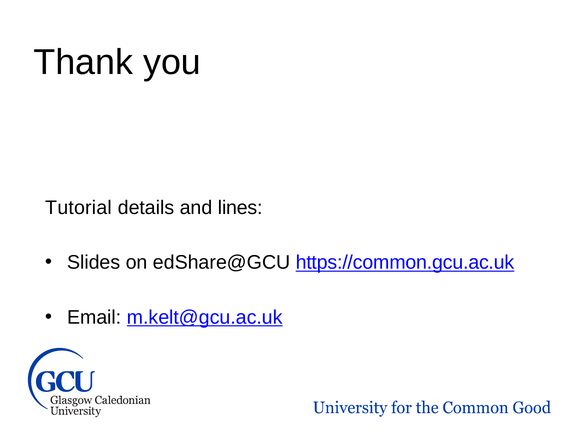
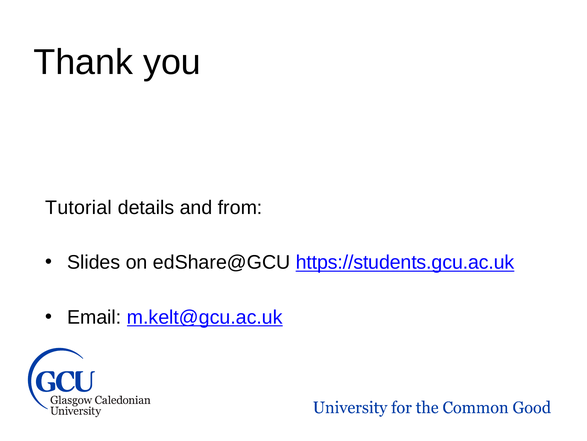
lines: lines -> from
https://common.gcu.ac.uk: https://common.gcu.ac.uk -> https://students.gcu.ac.uk
